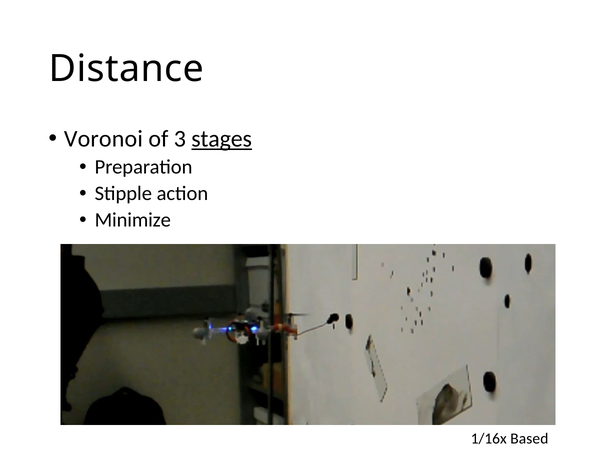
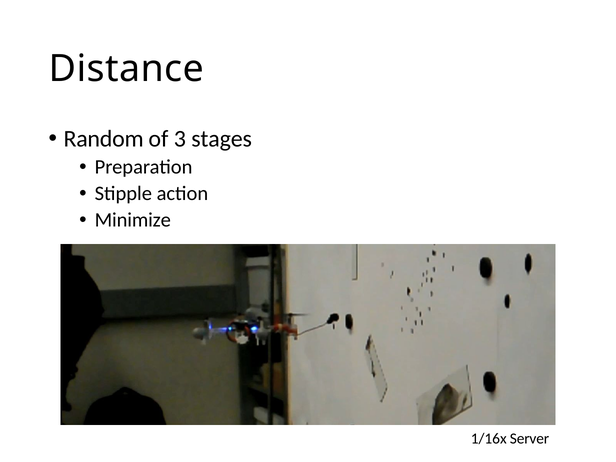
Voronoi: Voronoi -> Random
stages underline: present -> none
Based: Based -> Server
